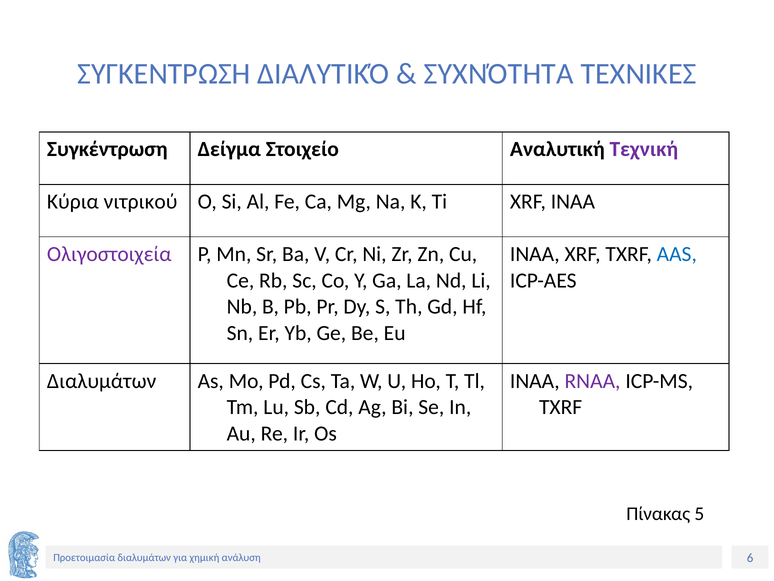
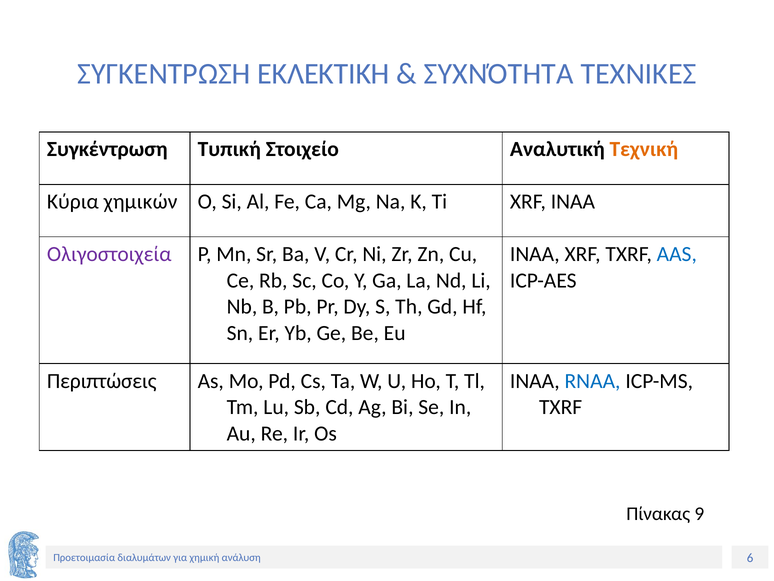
ΔΙΑΛΥΤΙΚΌ: ΔΙΑΛΥΤΙΚΌ -> ΕΚΛΕΚΤΙΚΗ
Δείγμα: Δείγμα -> Τυπική
Τεχνική colour: purple -> orange
νιτρικού: νιτρικού -> χημικών
Διαλυμάτων at (102, 381): Διαλυμάτων -> Περιπτώσεις
RNAA colour: purple -> blue
5: 5 -> 9
